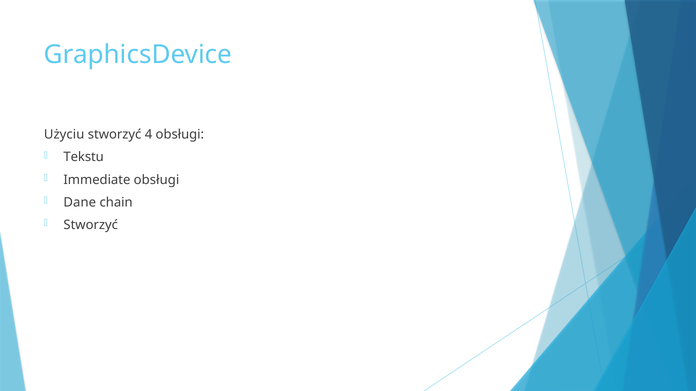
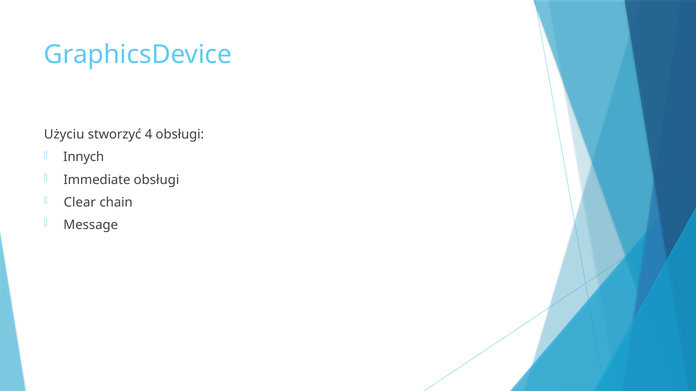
Tekstu: Tekstu -> Innych
Dane: Dane -> Clear
Stworzyć at (91, 225): Stworzyć -> Message
